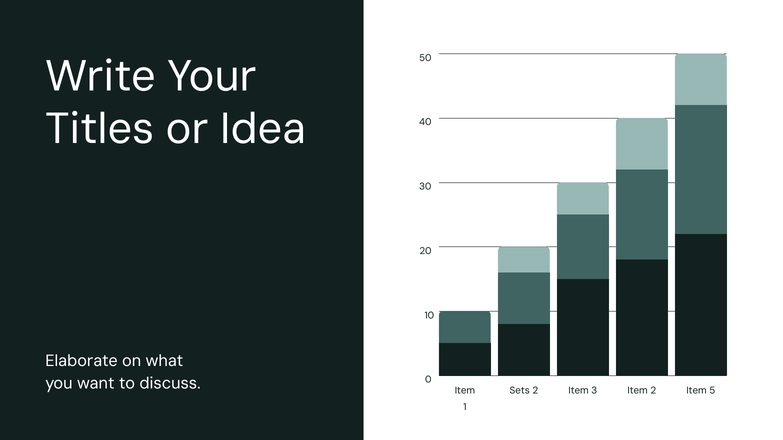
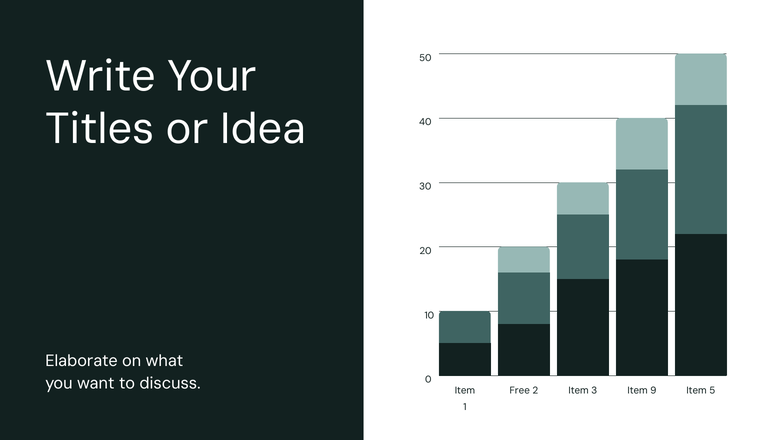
Sets: Sets -> Free
Item 2: 2 -> 9
